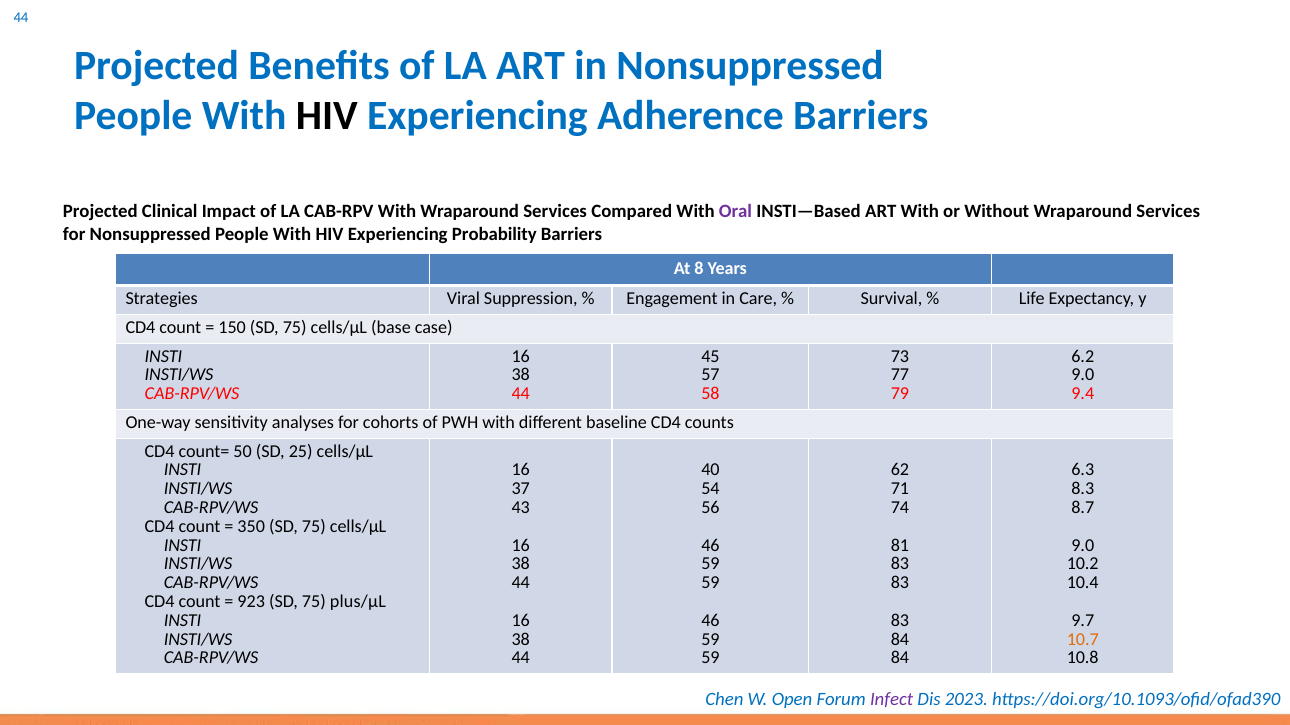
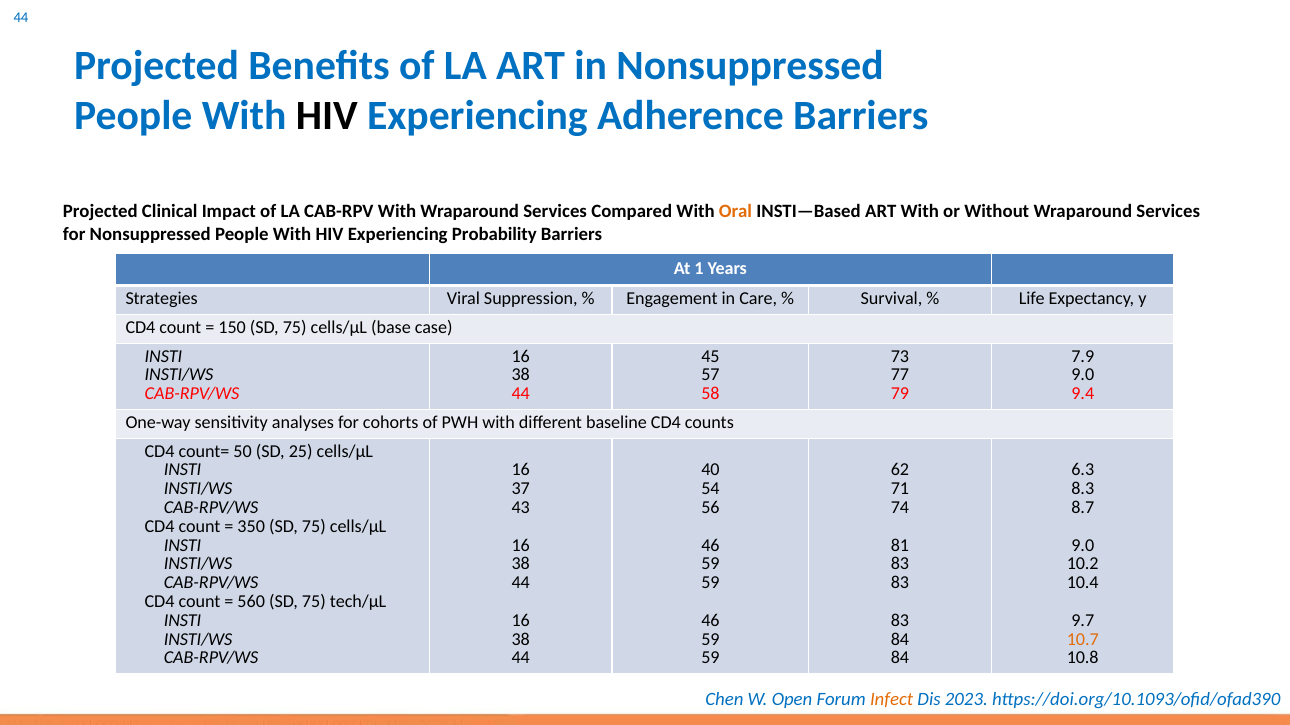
Oral colour: purple -> orange
8: 8 -> 1
6.2: 6.2 -> 7.9
923: 923 -> 560
plus/µL: plus/µL -> tech/µL
Infect colour: purple -> orange
